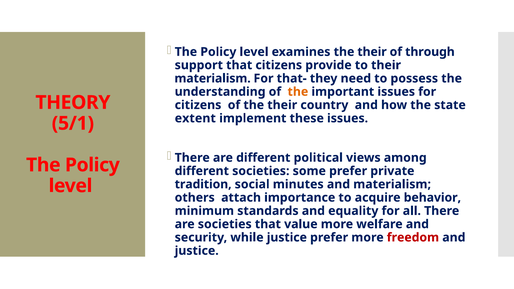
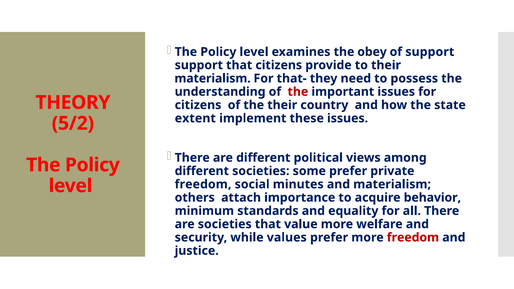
examines the their: their -> obey
of through: through -> support
the at (298, 92) colour: orange -> red
5/1: 5/1 -> 5/2
tradition at (203, 184): tradition -> freedom
while justice: justice -> values
